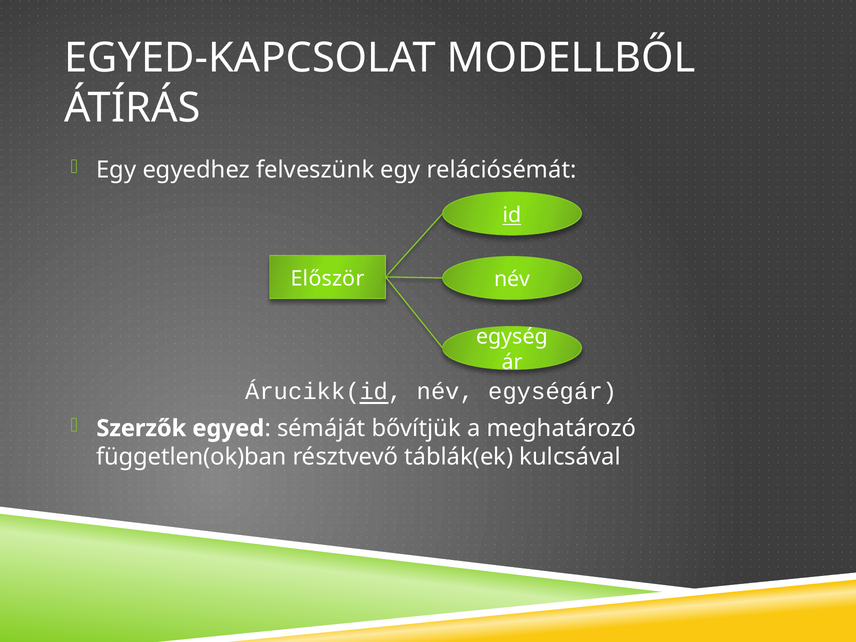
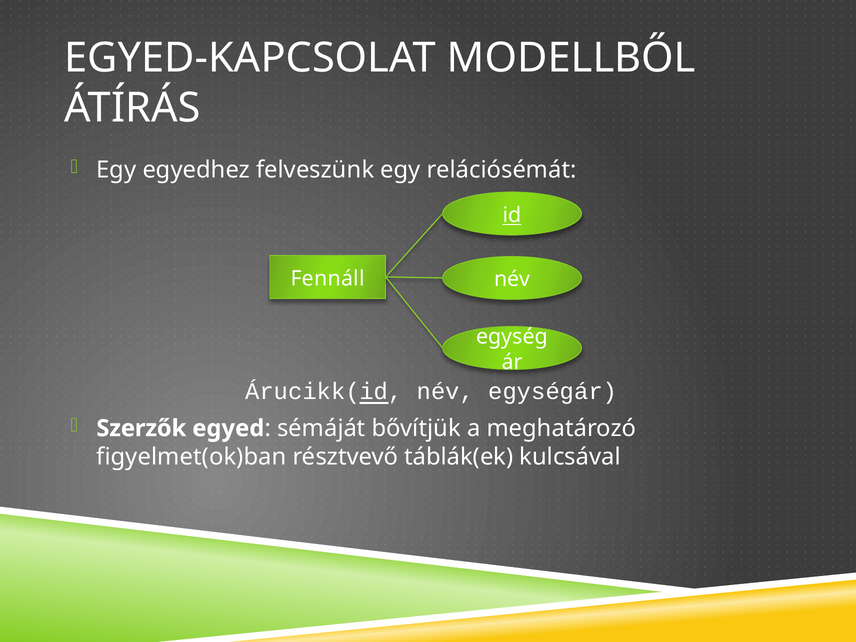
Először: Először -> Fennáll
független(ok)ban: független(ok)ban -> figyelmet(ok)ban
